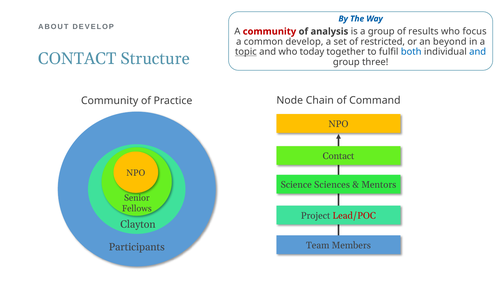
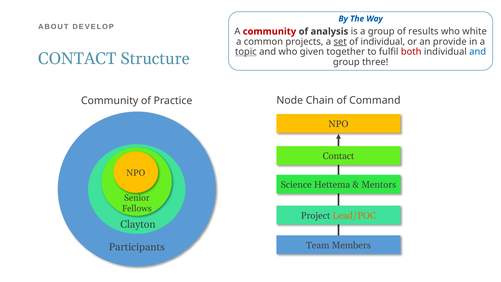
focus: focus -> white
common develop: develop -> projects
set underline: none -> present
of restricted: restricted -> individual
beyond: beyond -> provide
today: today -> given
both colour: blue -> red
Sciences: Sciences -> Hettema
Lead/POC colour: red -> orange
